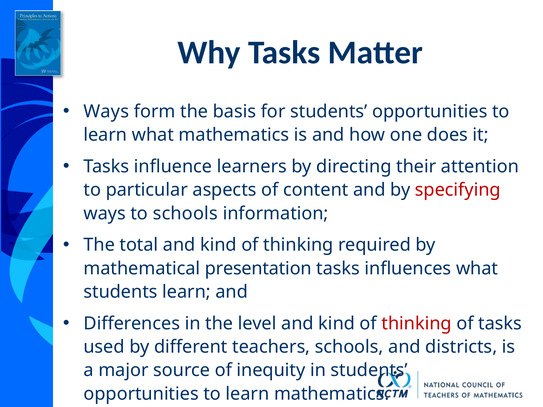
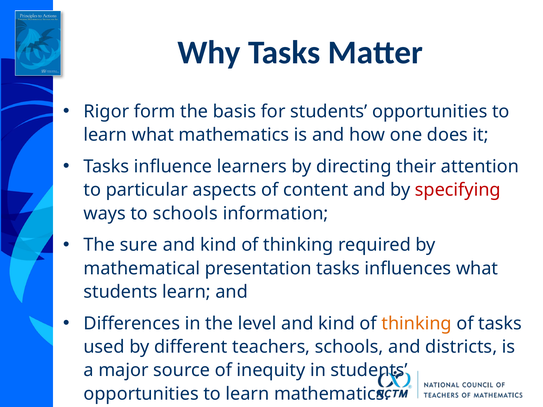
Ways at (106, 112): Ways -> Rigor
total: total -> sure
thinking at (417, 324) colour: red -> orange
